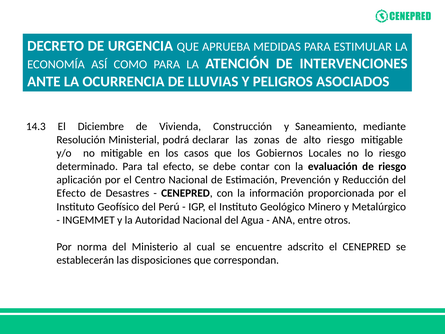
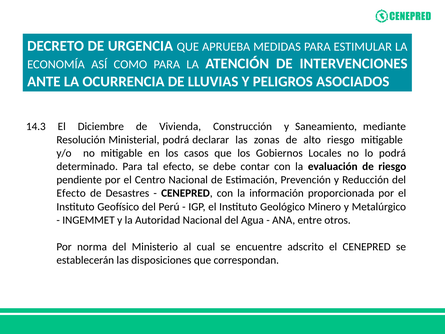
lo riesgo: riesgo -> podrá
aplicación: aplicación -> pendiente
